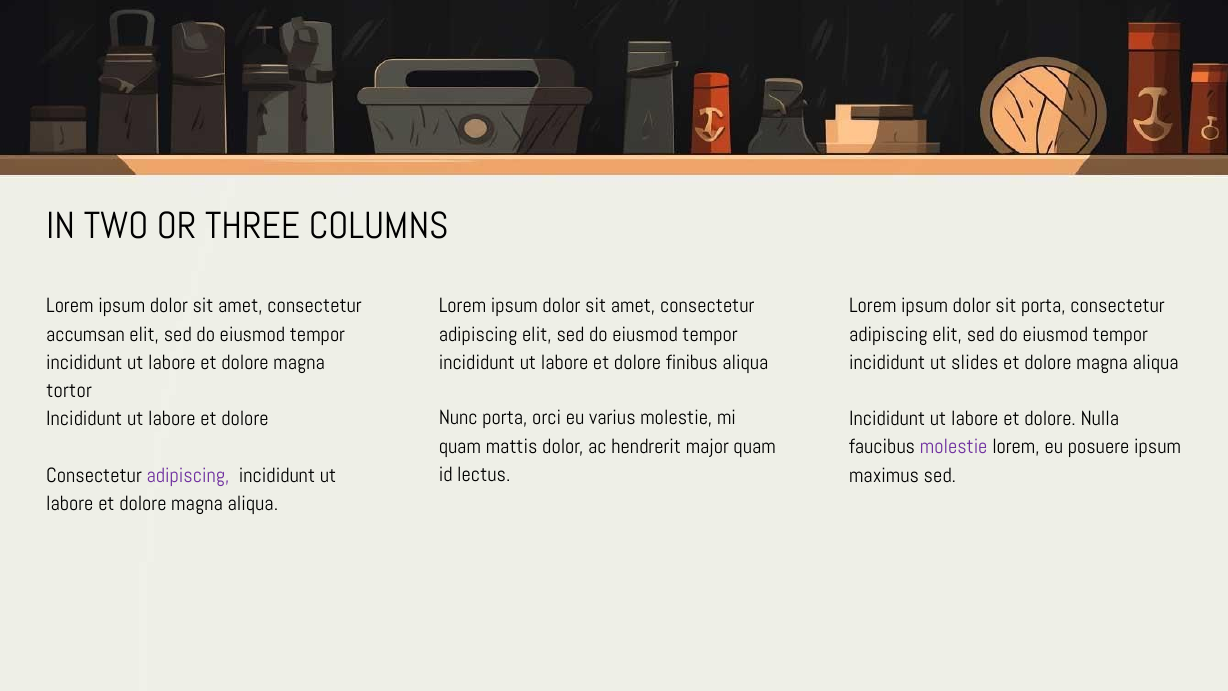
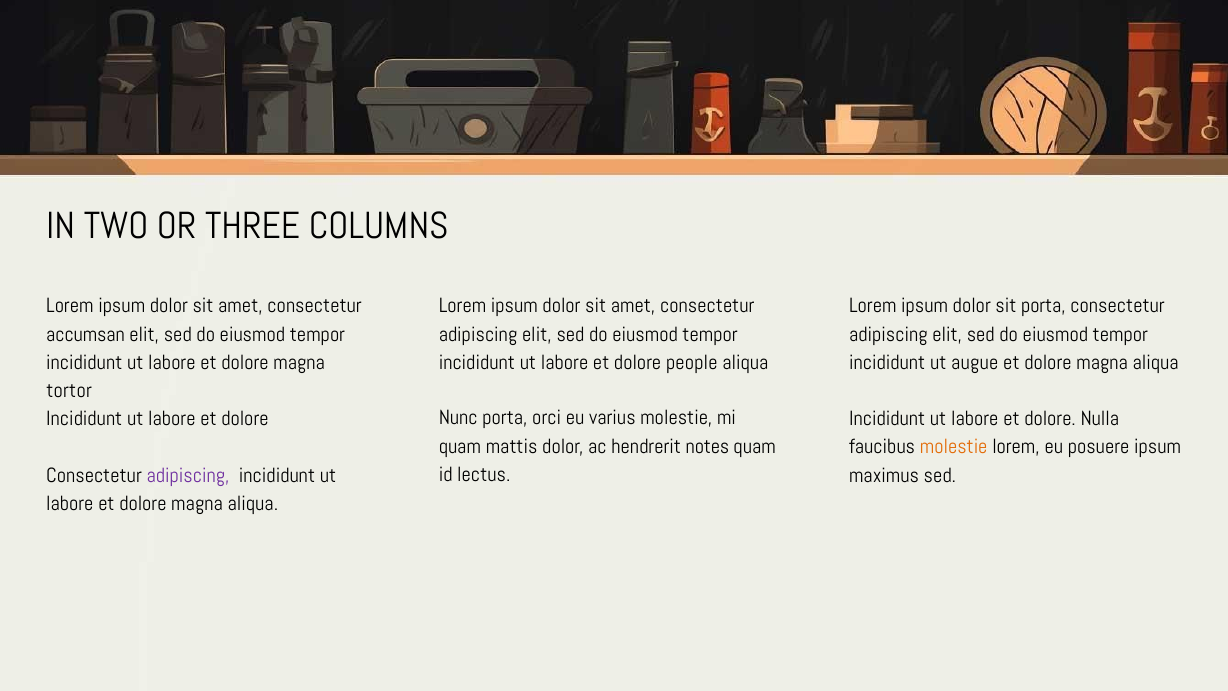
finibus: finibus -> people
slides: slides -> augue
major: major -> notes
molestie at (954, 447) colour: purple -> orange
